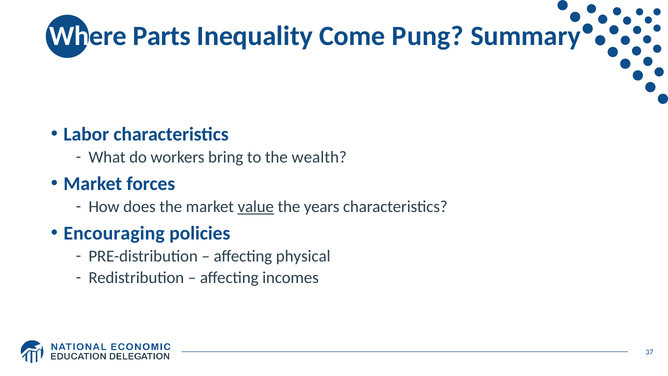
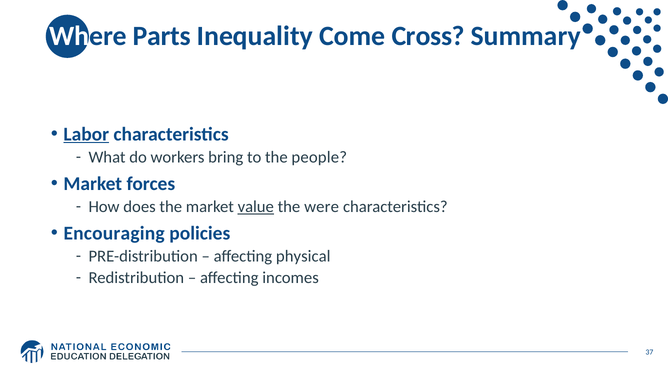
Pung: Pung -> Cross
Labor underline: none -> present
wealth: wealth -> people
years: years -> were
